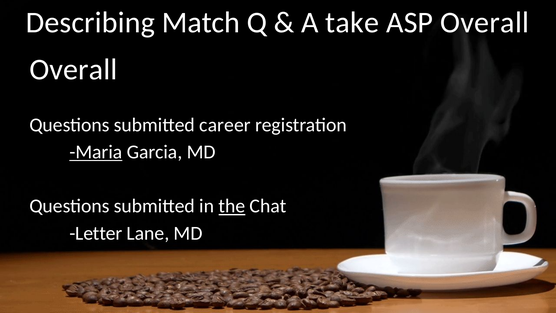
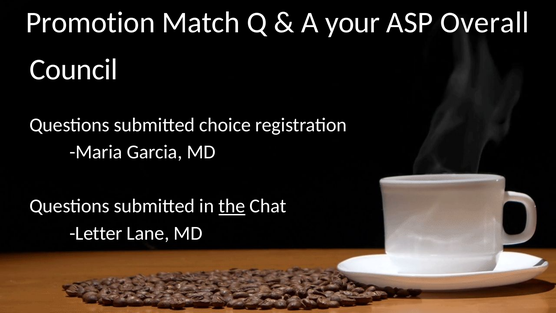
Describing: Describing -> Promotion
take: take -> your
Overall at (73, 69): Overall -> Council
career: career -> choice
Maria underline: present -> none
